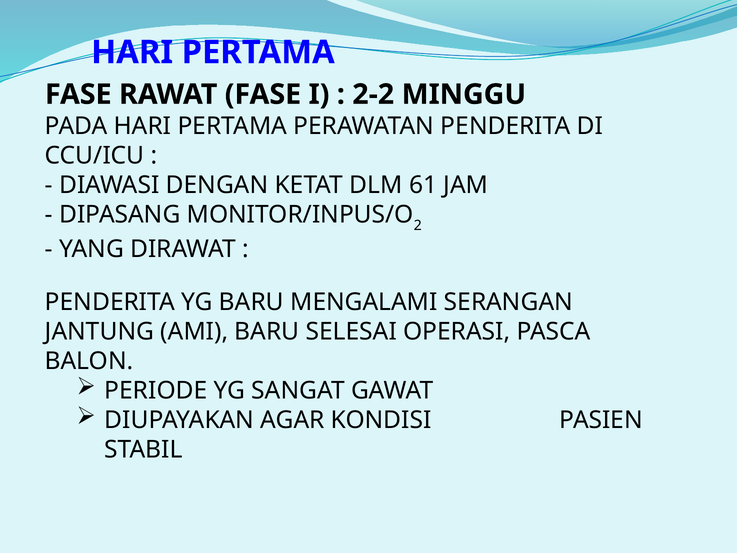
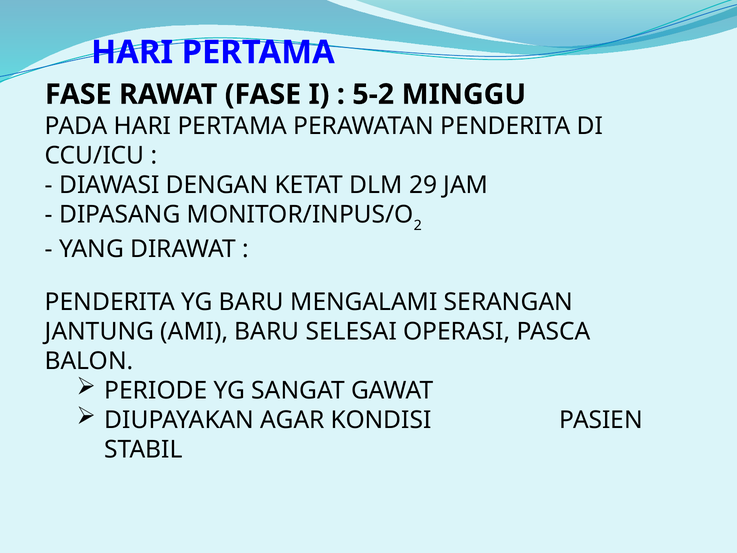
2-2: 2-2 -> 5-2
61: 61 -> 29
